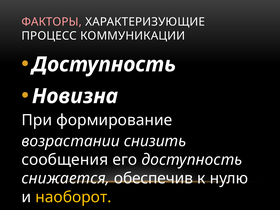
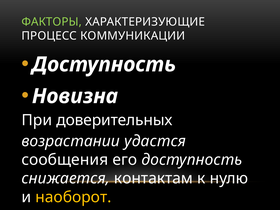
ФАКТОРЫ colour: pink -> light green
формирование: формирование -> доверительных
снизить: снизить -> удастся
обеспечив: обеспечив -> контактам
